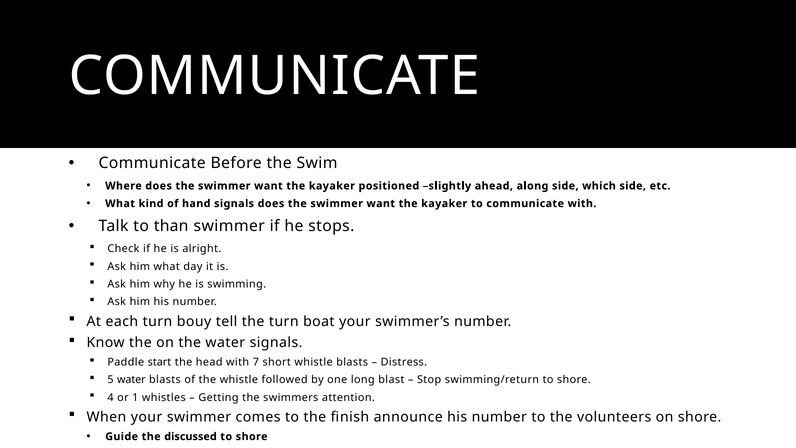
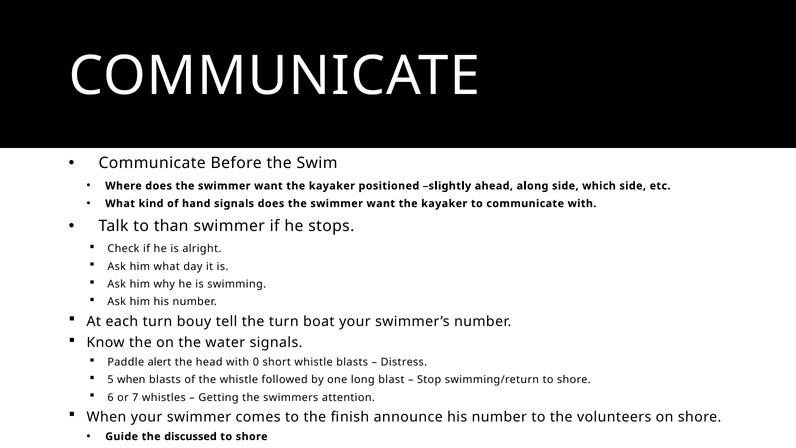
start: start -> alert
7: 7 -> 0
5 water: water -> when
4: 4 -> 6
1: 1 -> 7
